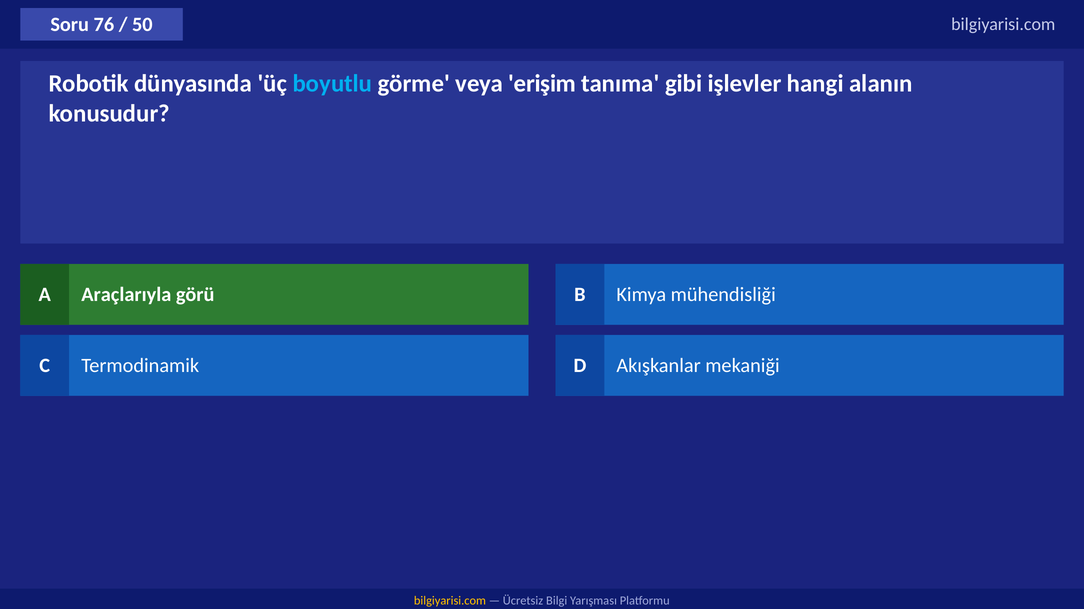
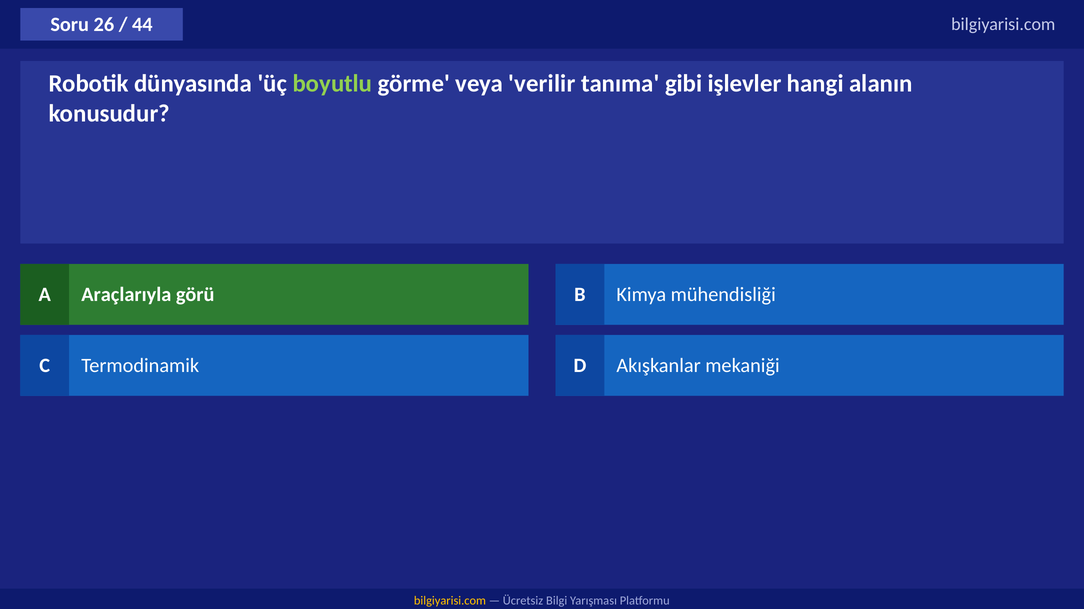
76: 76 -> 26
50: 50 -> 44
boyutlu colour: light blue -> light green
erişim: erişim -> verilir
